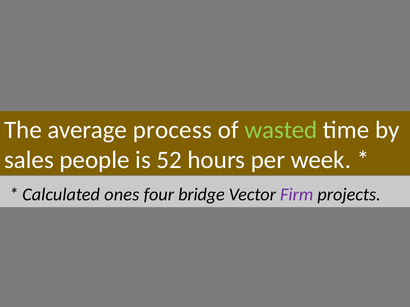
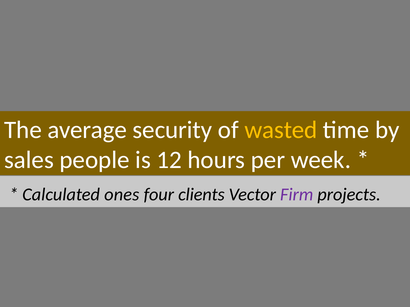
process: process -> security
wasted colour: light green -> yellow
52: 52 -> 12
bridge: bridge -> clients
